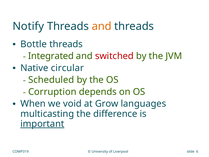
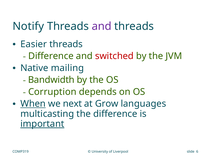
and at (102, 26) colour: orange -> purple
Bottle: Bottle -> Easier
Integrated at (51, 56): Integrated -> Difference
circular: circular -> mailing
Scheduled: Scheduled -> Bandwidth
When underline: none -> present
void: void -> next
